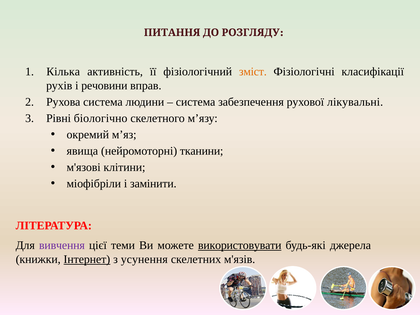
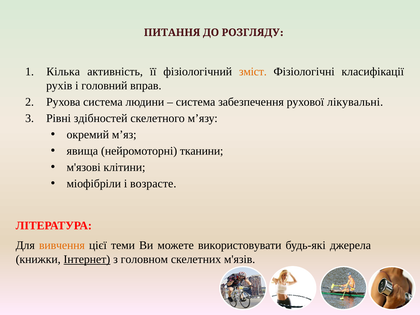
речовини: речовини -> головний
біологічно: біологічно -> здібностей
замінити: замінити -> возрасте
вивчення colour: purple -> orange
використовувати underline: present -> none
усунення: усунення -> головном
